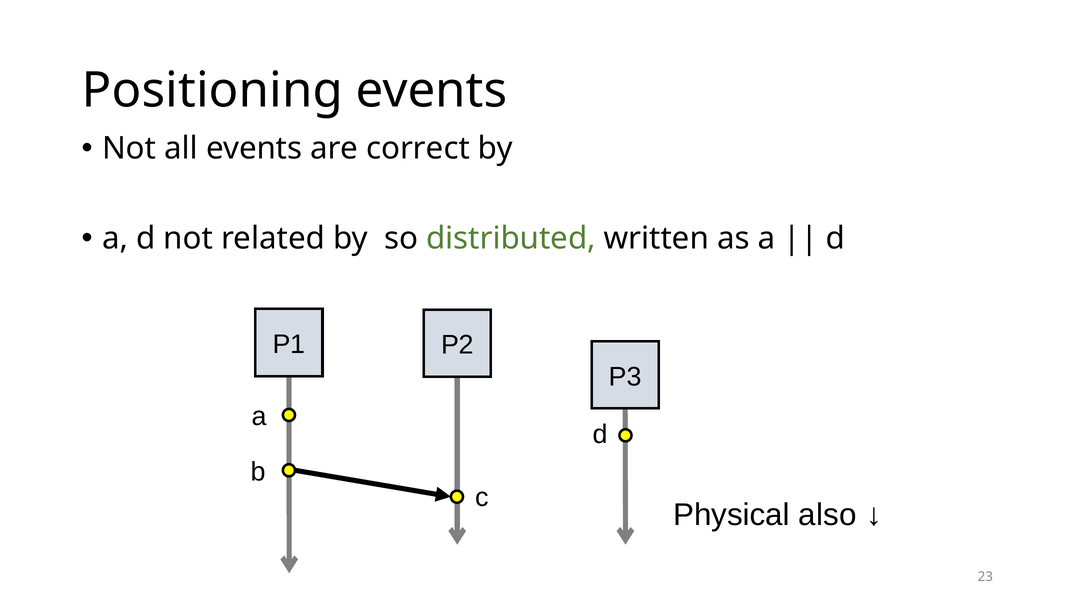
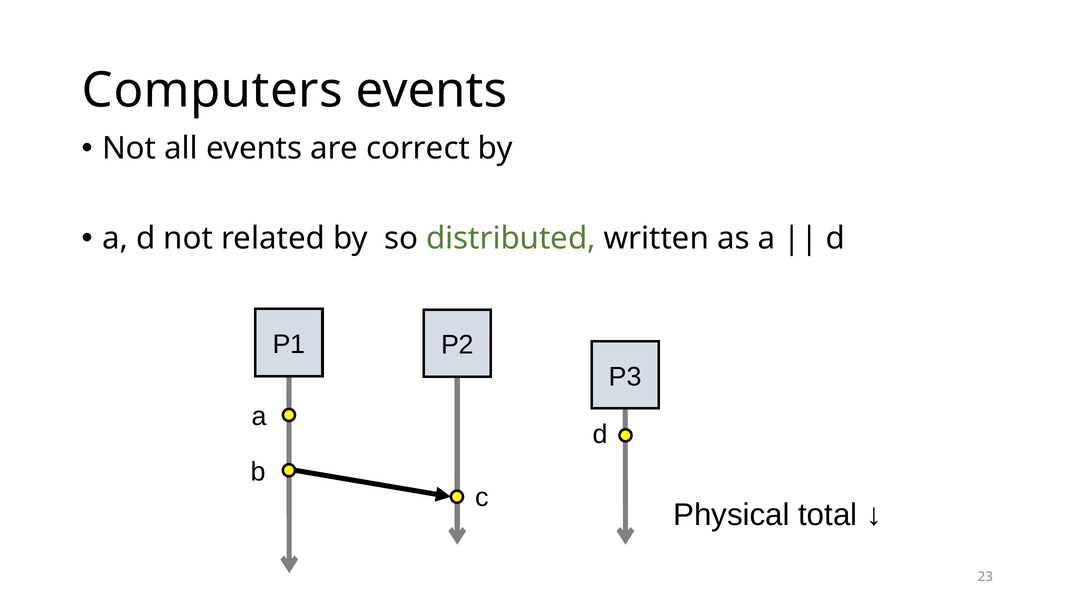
Positioning: Positioning -> Computers
also: also -> total
